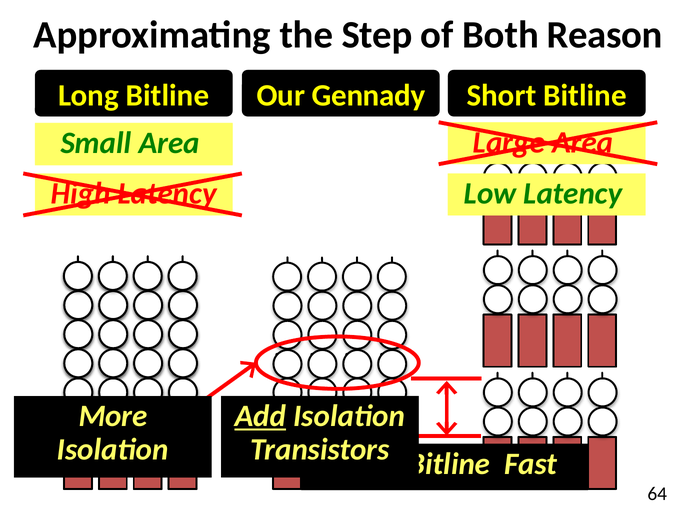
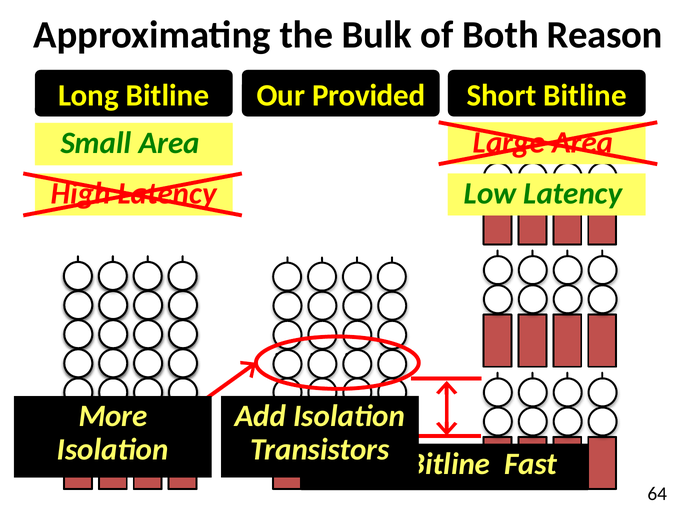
Step: Step -> Bulk
Gennady: Gennady -> Provided
Add underline: present -> none
